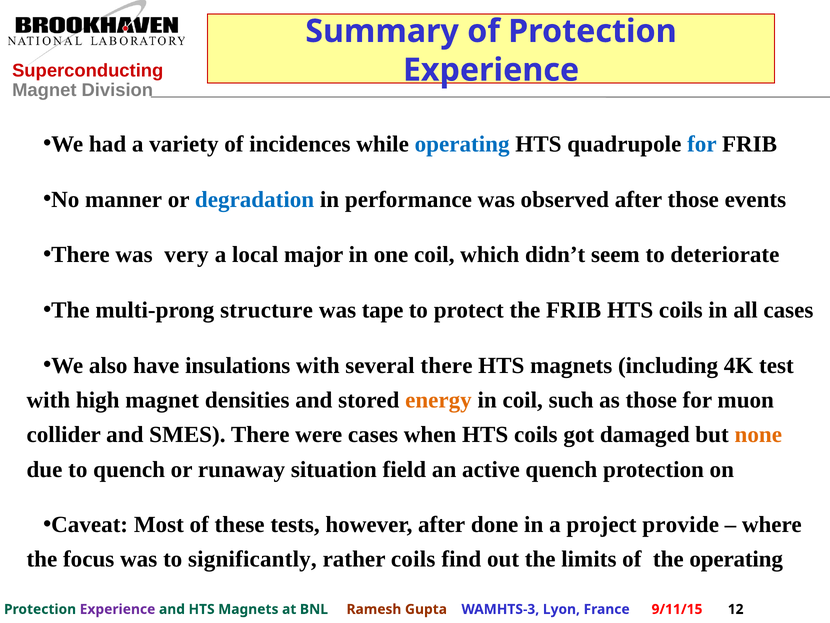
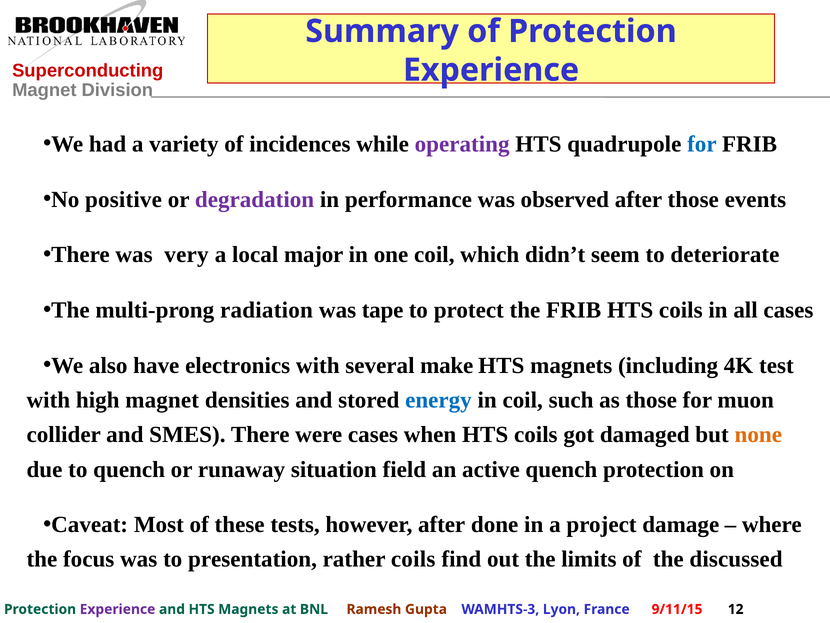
operating at (462, 144) colour: blue -> purple
manner: manner -> positive
degradation colour: blue -> purple
structure: structure -> radiation
insulations: insulations -> electronics
several there: there -> make
energy colour: orange -> blue
provide: provide -> damage
significantly: significantly -> presentation
the operating: operating -> discussed
